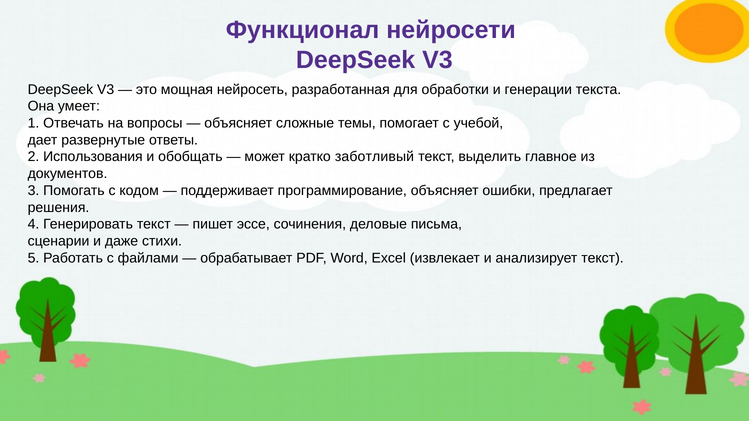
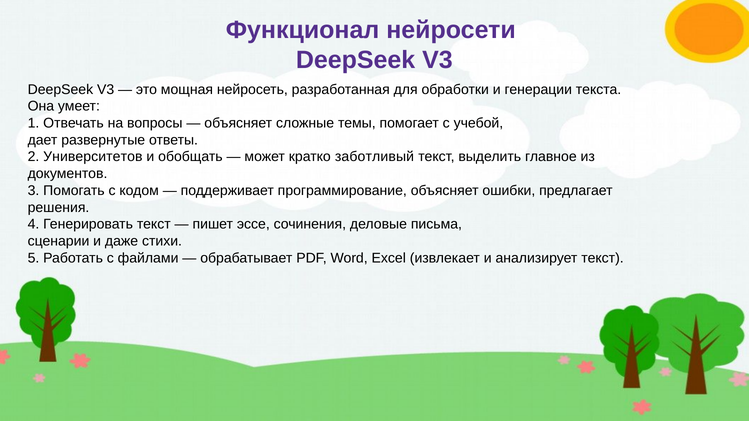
Использования: Использования -> Университетов
